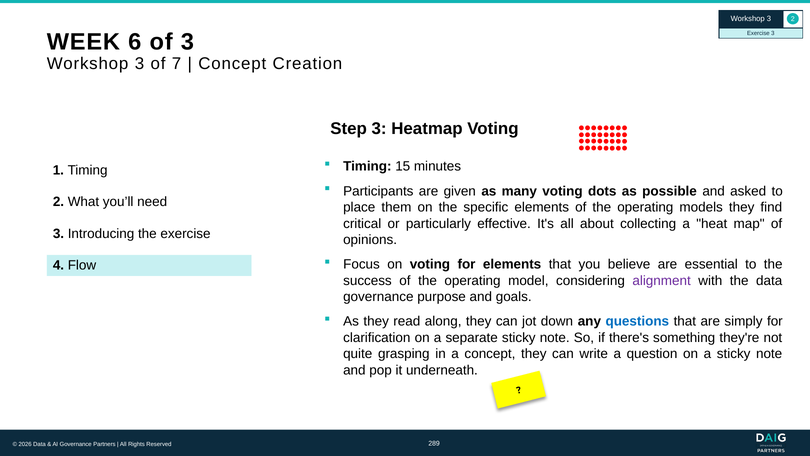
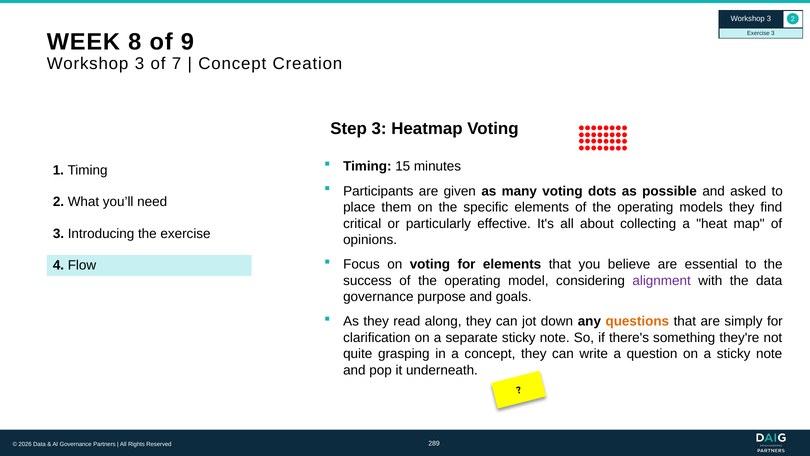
6: 6 -> 8
of 3: 3 -> 9
questions colour: blue -> orange
